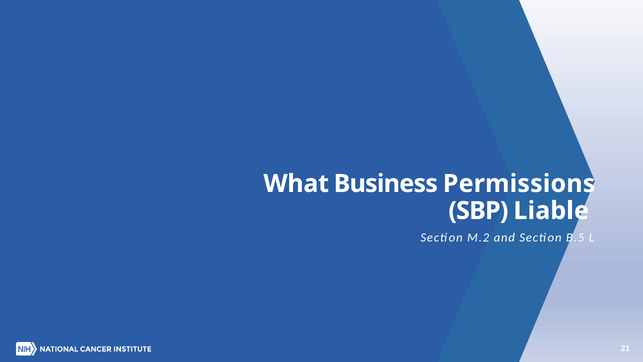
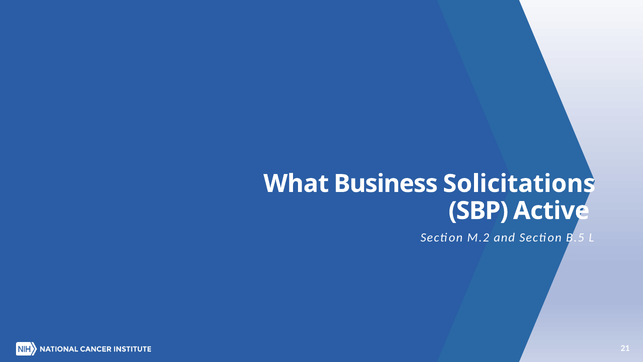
Permissions: Permissions -> Solicitations
Liable: Liable -> Active
